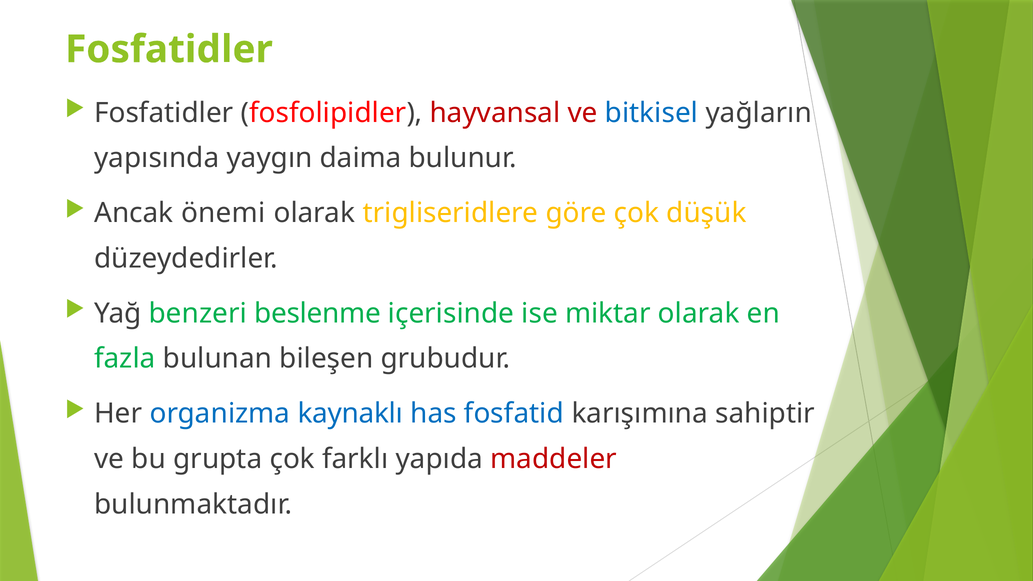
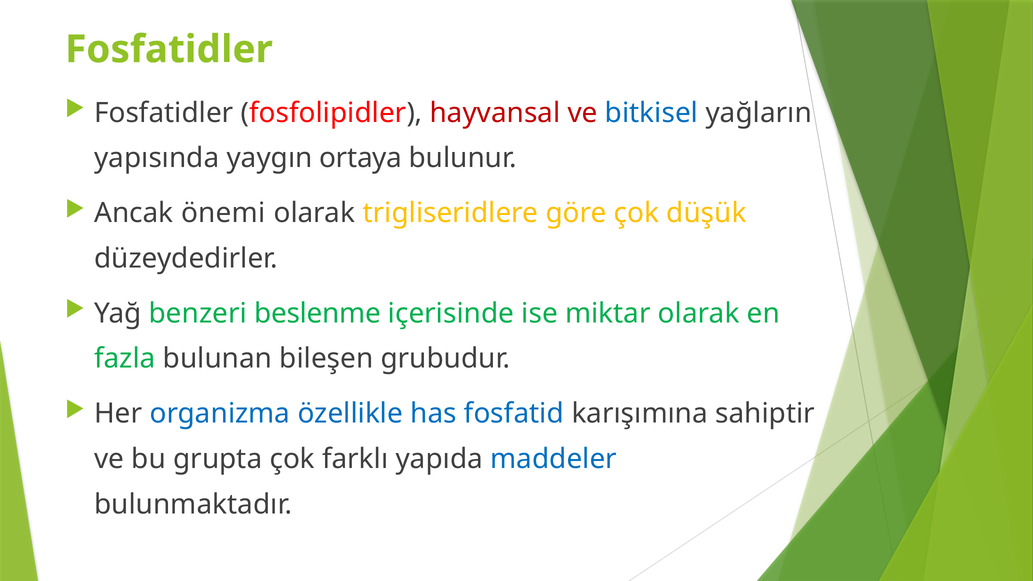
daima: daima -> ortaya
kaynaklı: kaynaklı -> özellikle
maddeler colour: red -> blue
